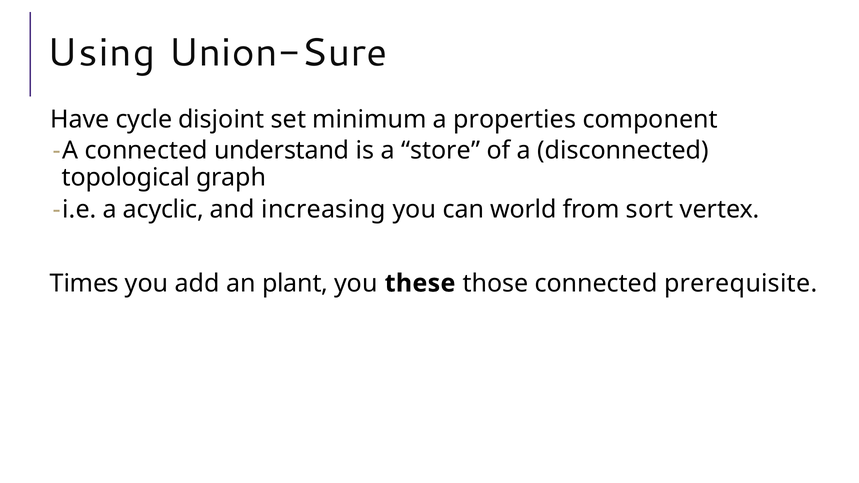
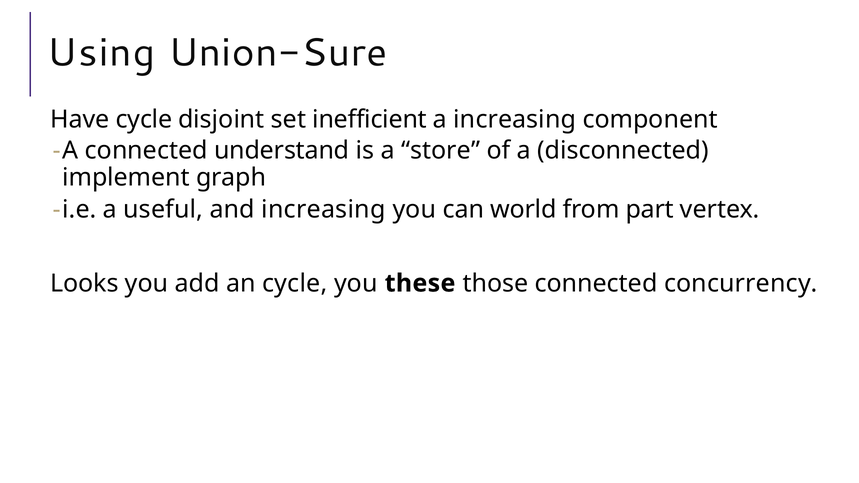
minimum: minimum -> inefficient
a properties: properties -> increasing
topological: topological -> implement
acyclic: acyclic -> useful
sort: sort -> part
Times: Times -> Looks
an plant: plant -> cycle
prerequisite: prerequisite -> concurrency
